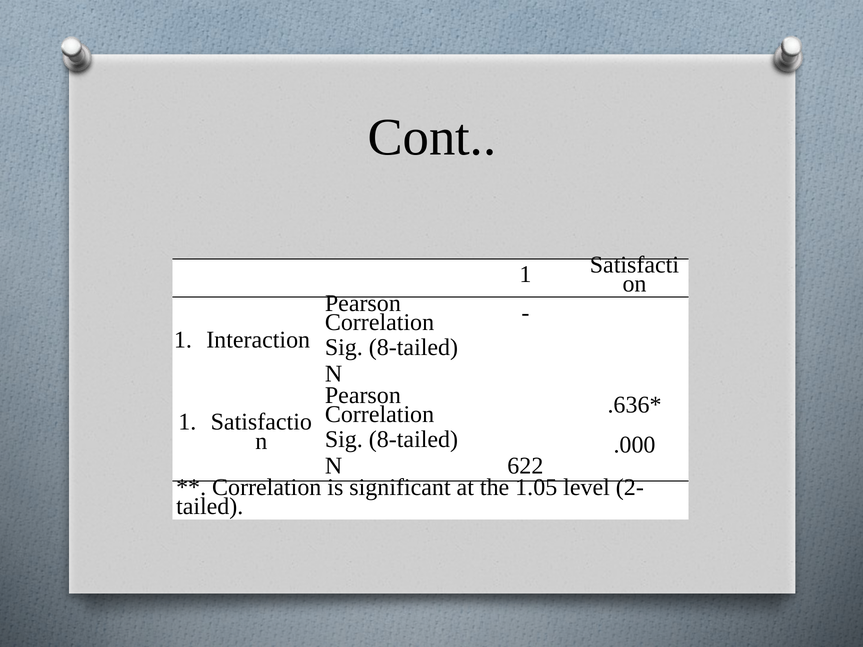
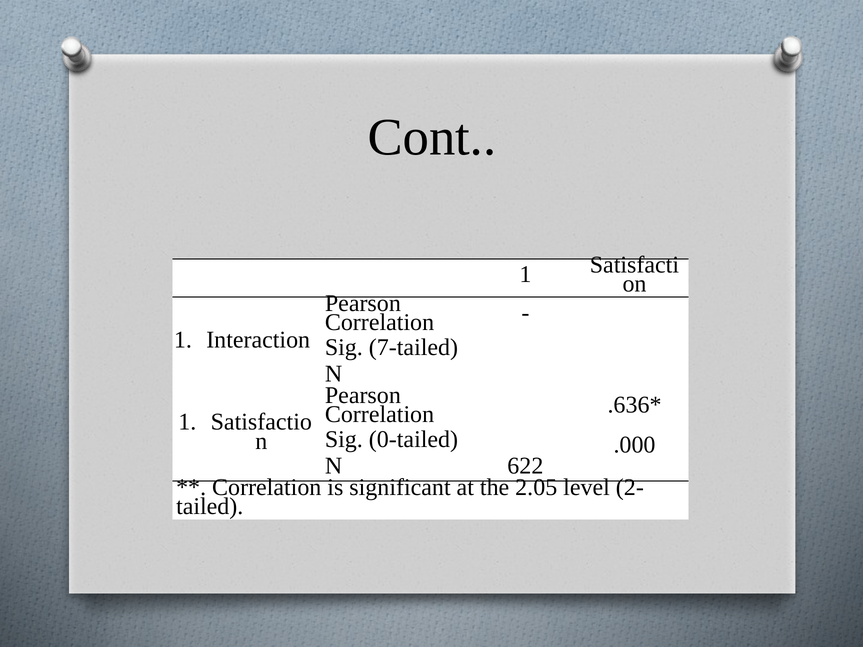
8-tailed at (413, 347): 8-tailed -> 7-tailed
8-tailed at (413, 439): 8-tailed -> 0-tailed
1.05: 1.05 -> 2.05
